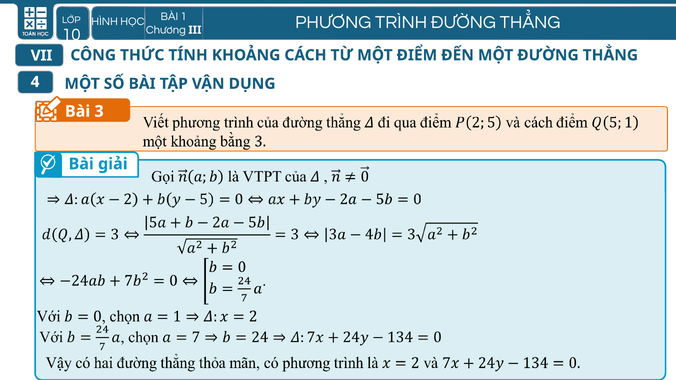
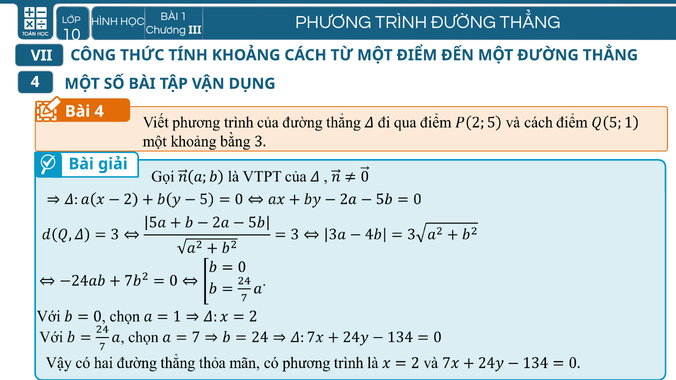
Bài 3: 3 -> 4
